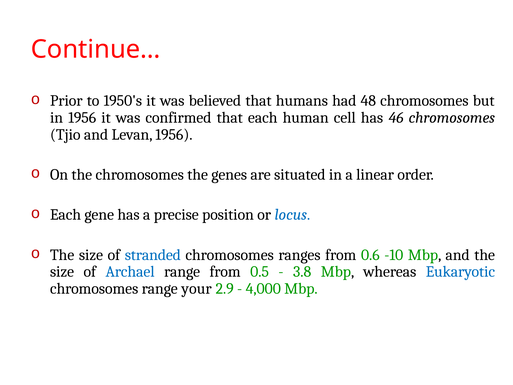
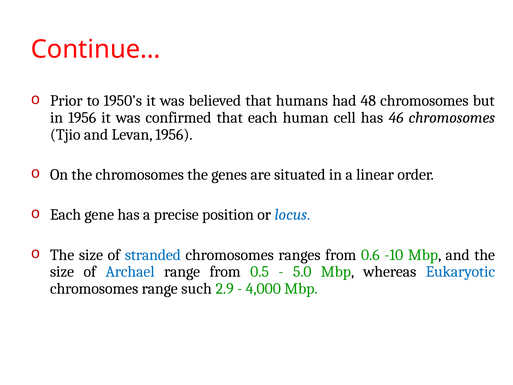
3.8: 3.8 -> 5.0
your: your -> such
